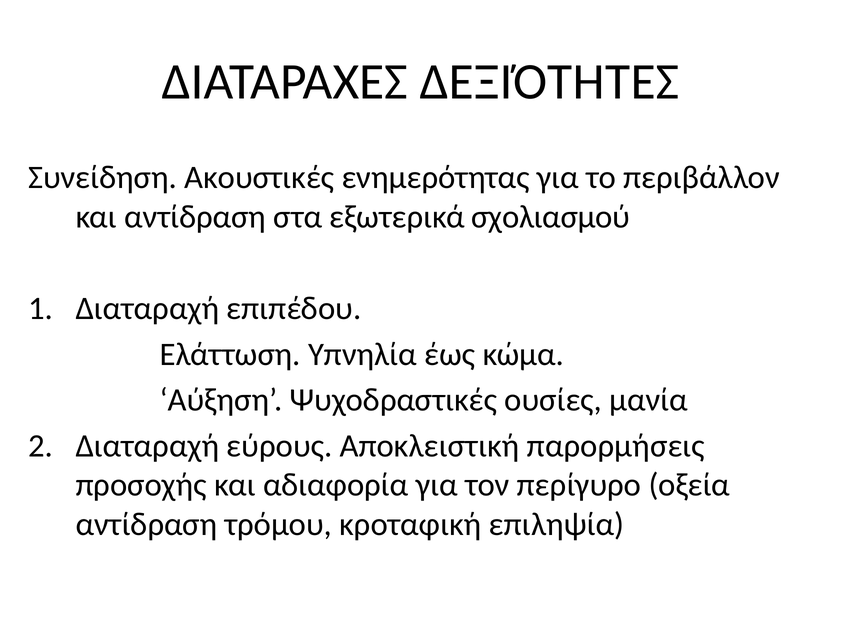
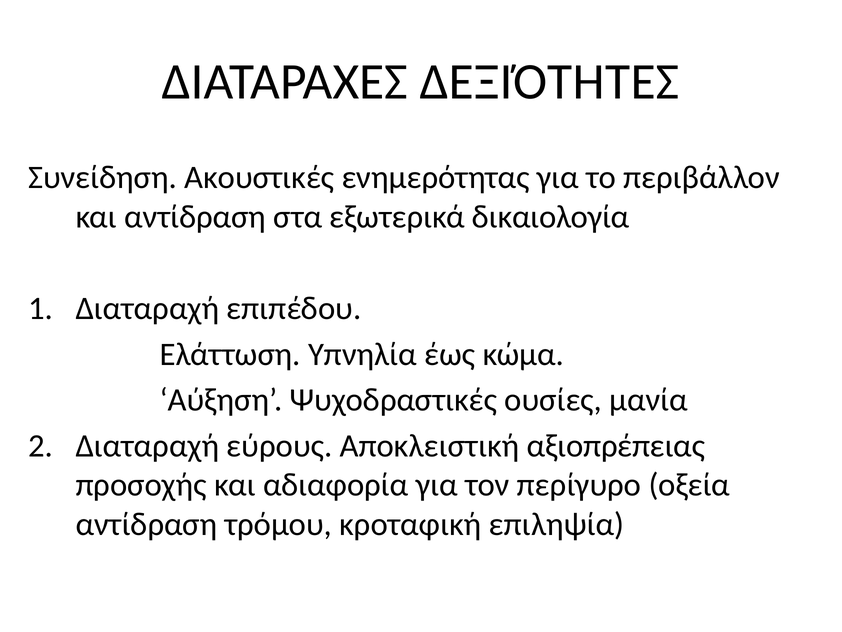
σχολιασμού: σχολιασμού -> δικαιολογία
παρορμήσεις: παρορμήσεις -> αξιοπρέπειας
